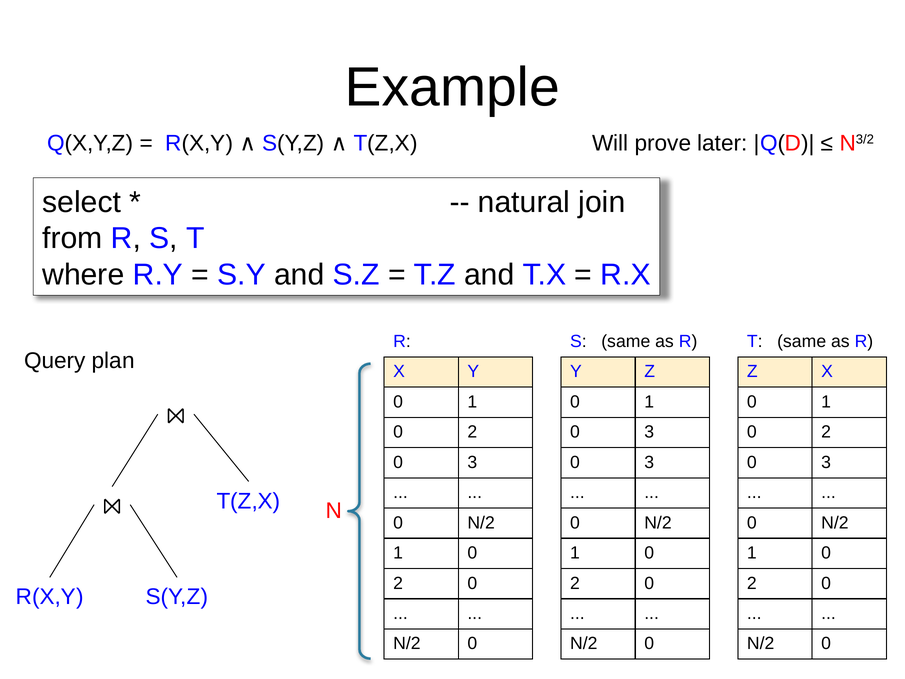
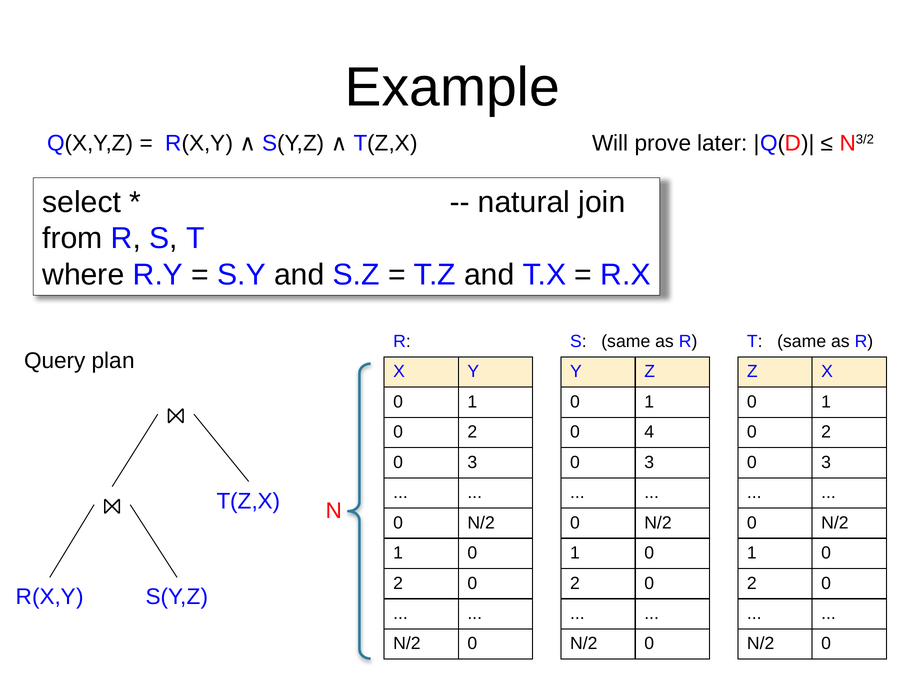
3 at (649, 432): 3 -> 4
